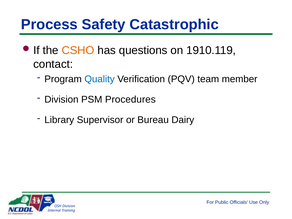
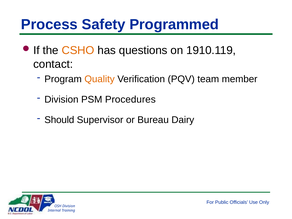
Catastrophic: Catastrophic -> Programmed
Quality colour: blue -> orange
Library: Library -> Should
